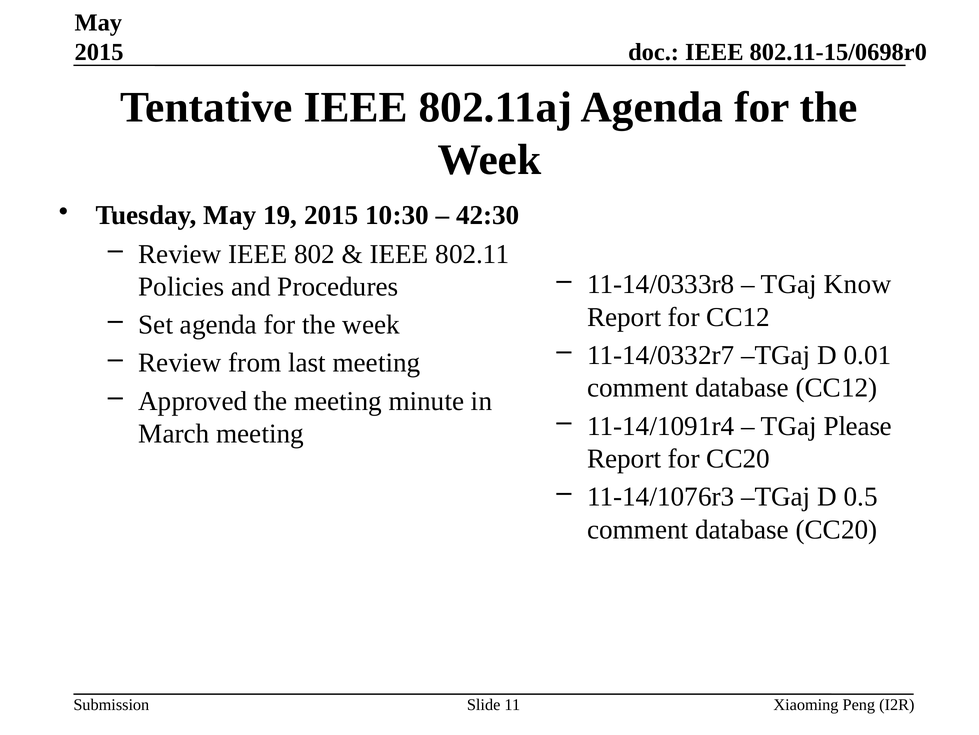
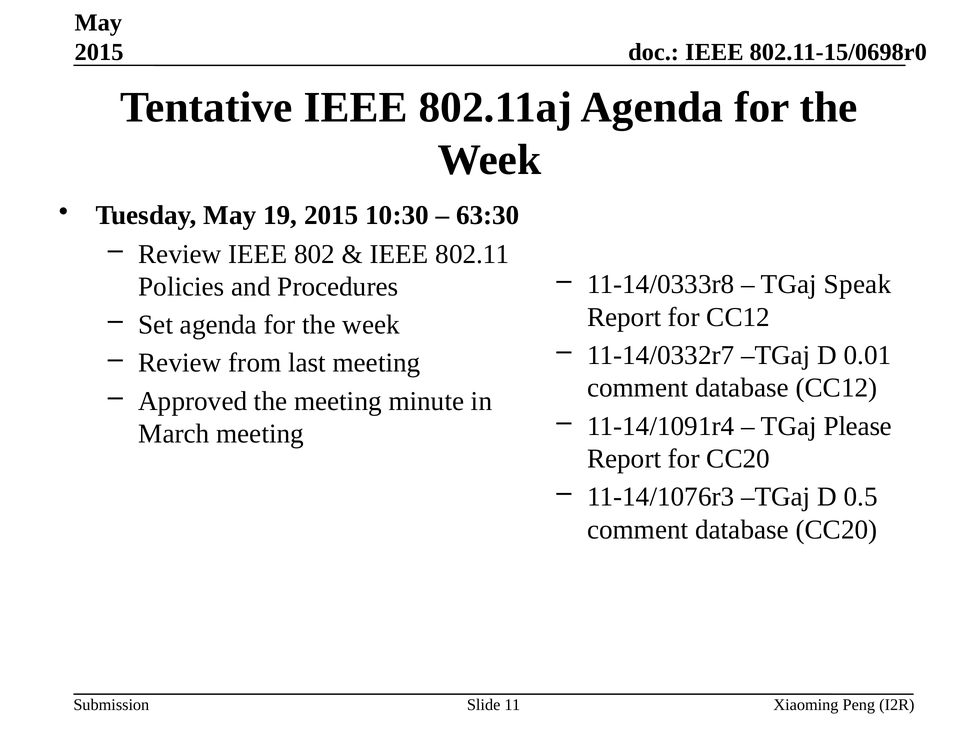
42:30: 42:30 -> 63:30
Know: Know -> Speak
